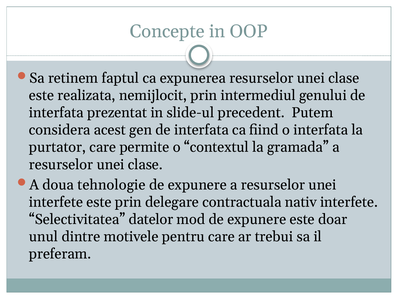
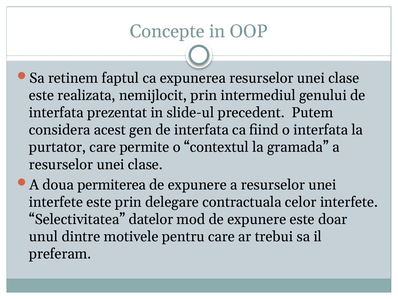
tehnologie: tehnologie -> permiterea
nativ: nativ -> celor
